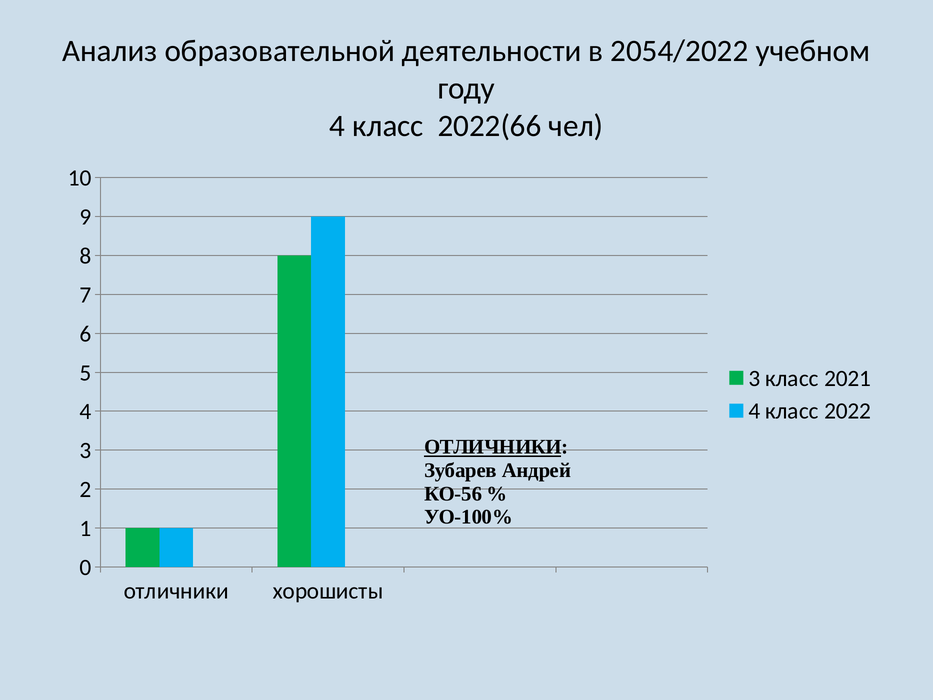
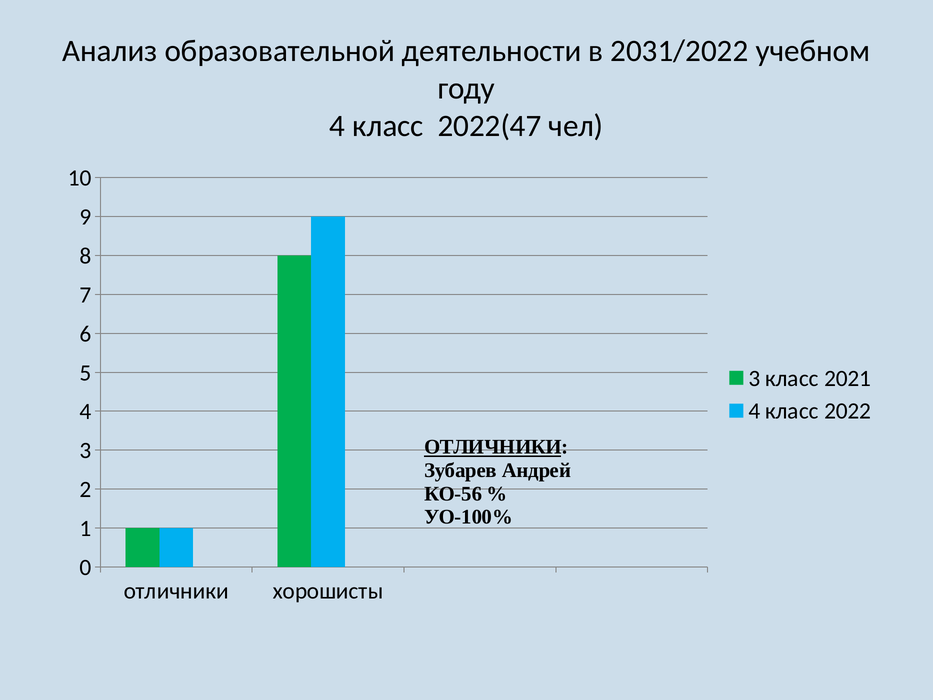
2054/2022: 2054/2022 -> 2031/2022
2022(66: 2022(66 -> 2022(47
